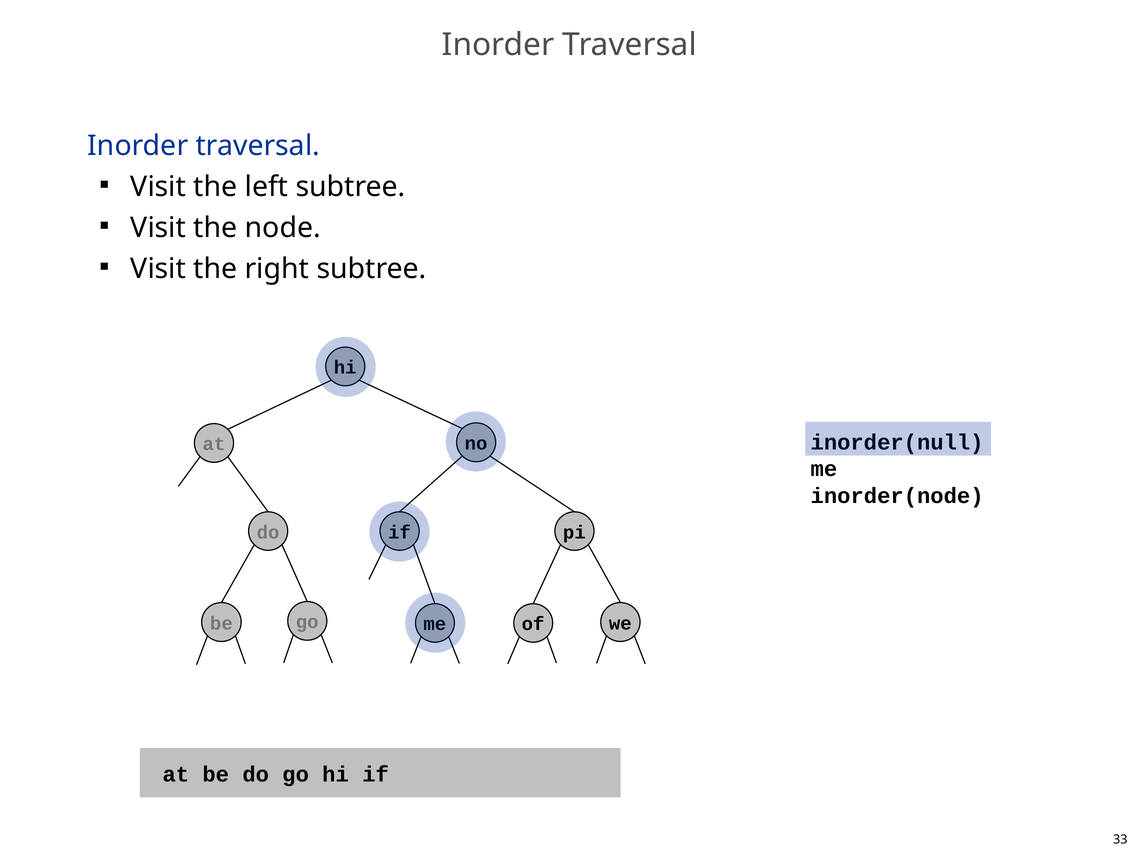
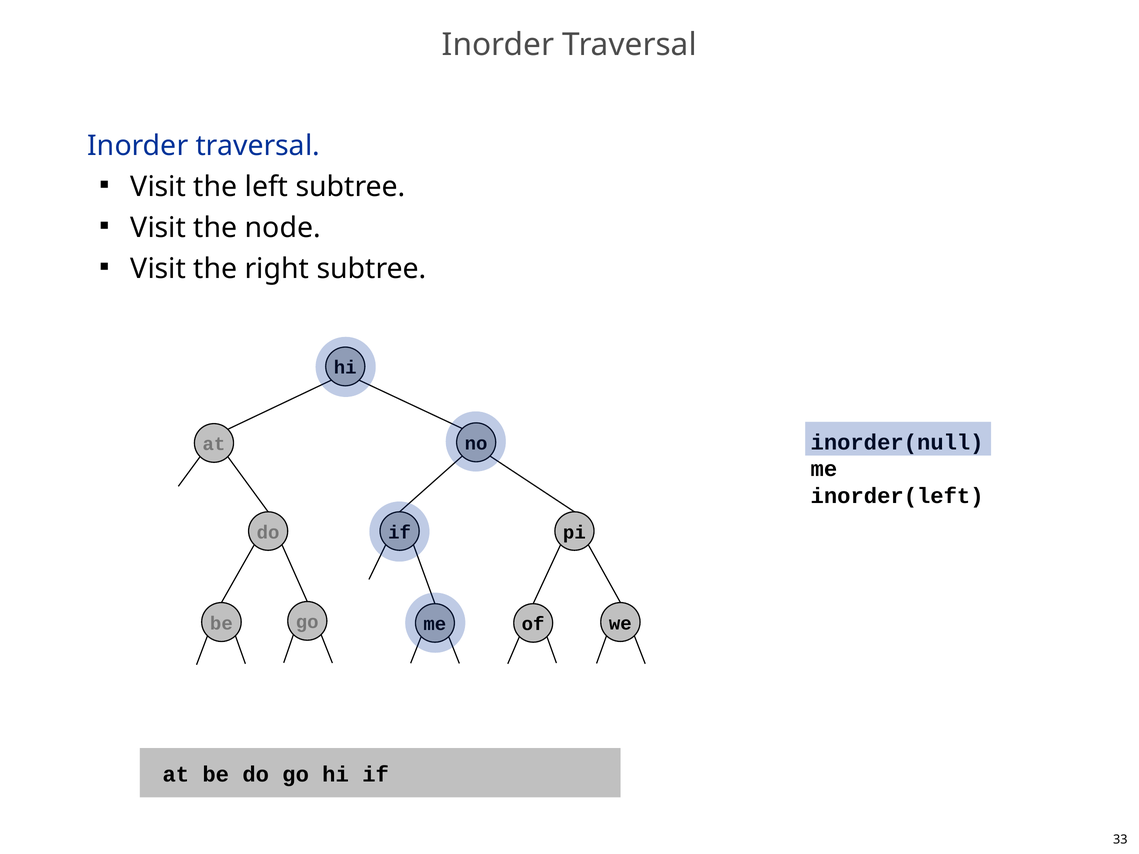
inorder(node: inorder(node -> inorder(left
